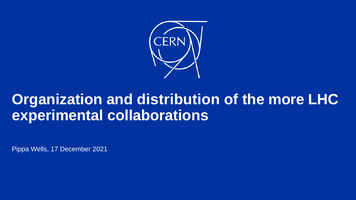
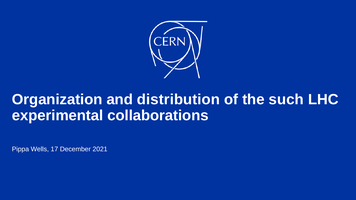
more: more -> such
